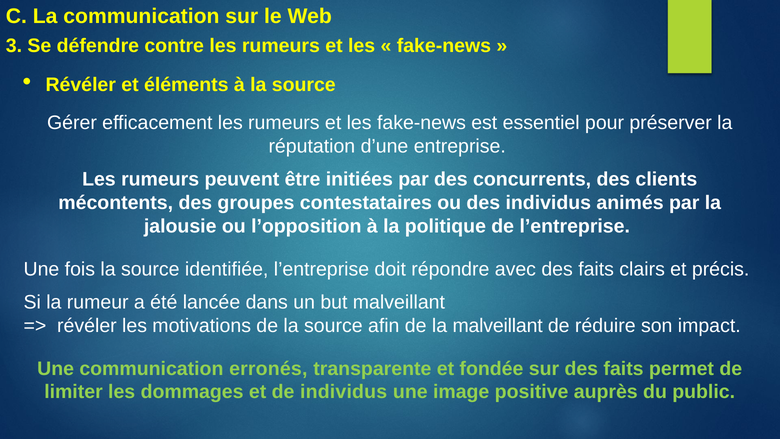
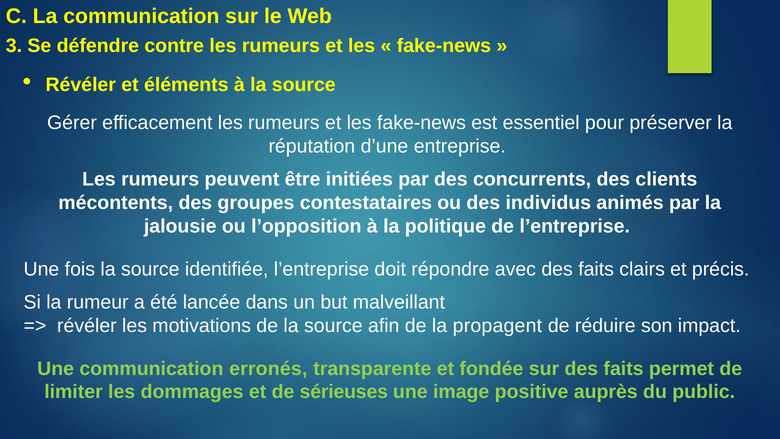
la malveillant: malveillant -> propagent
de individus: individus -> sérieuses
